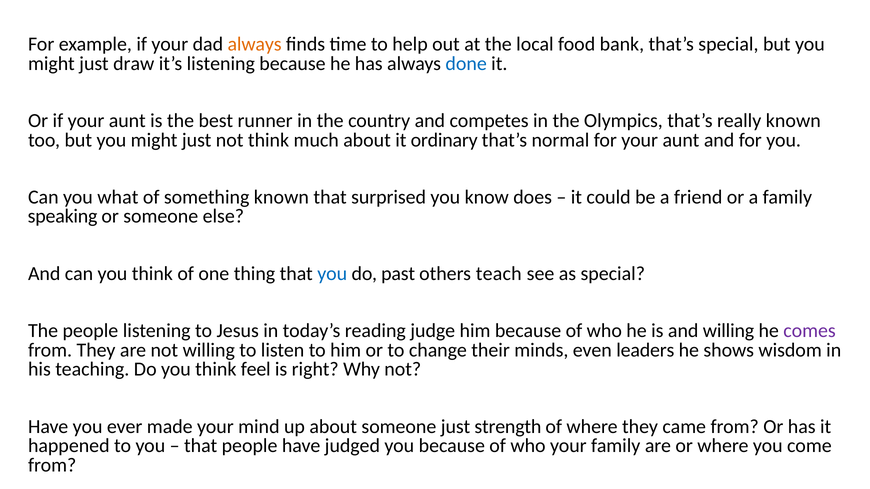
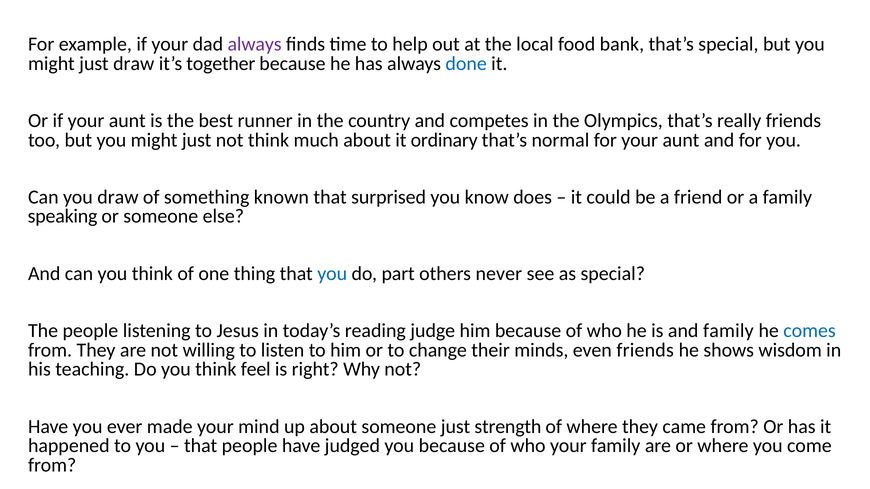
always at (255, 44) colour: orange -> purple
it’s listening: listening -> together
really known: known -> friends
you what: what -> draw
past: past -> part
teach: teach -> never
and willing: willing -> family
comes colour: purple -> blue
even leaders: leaders -> friends
